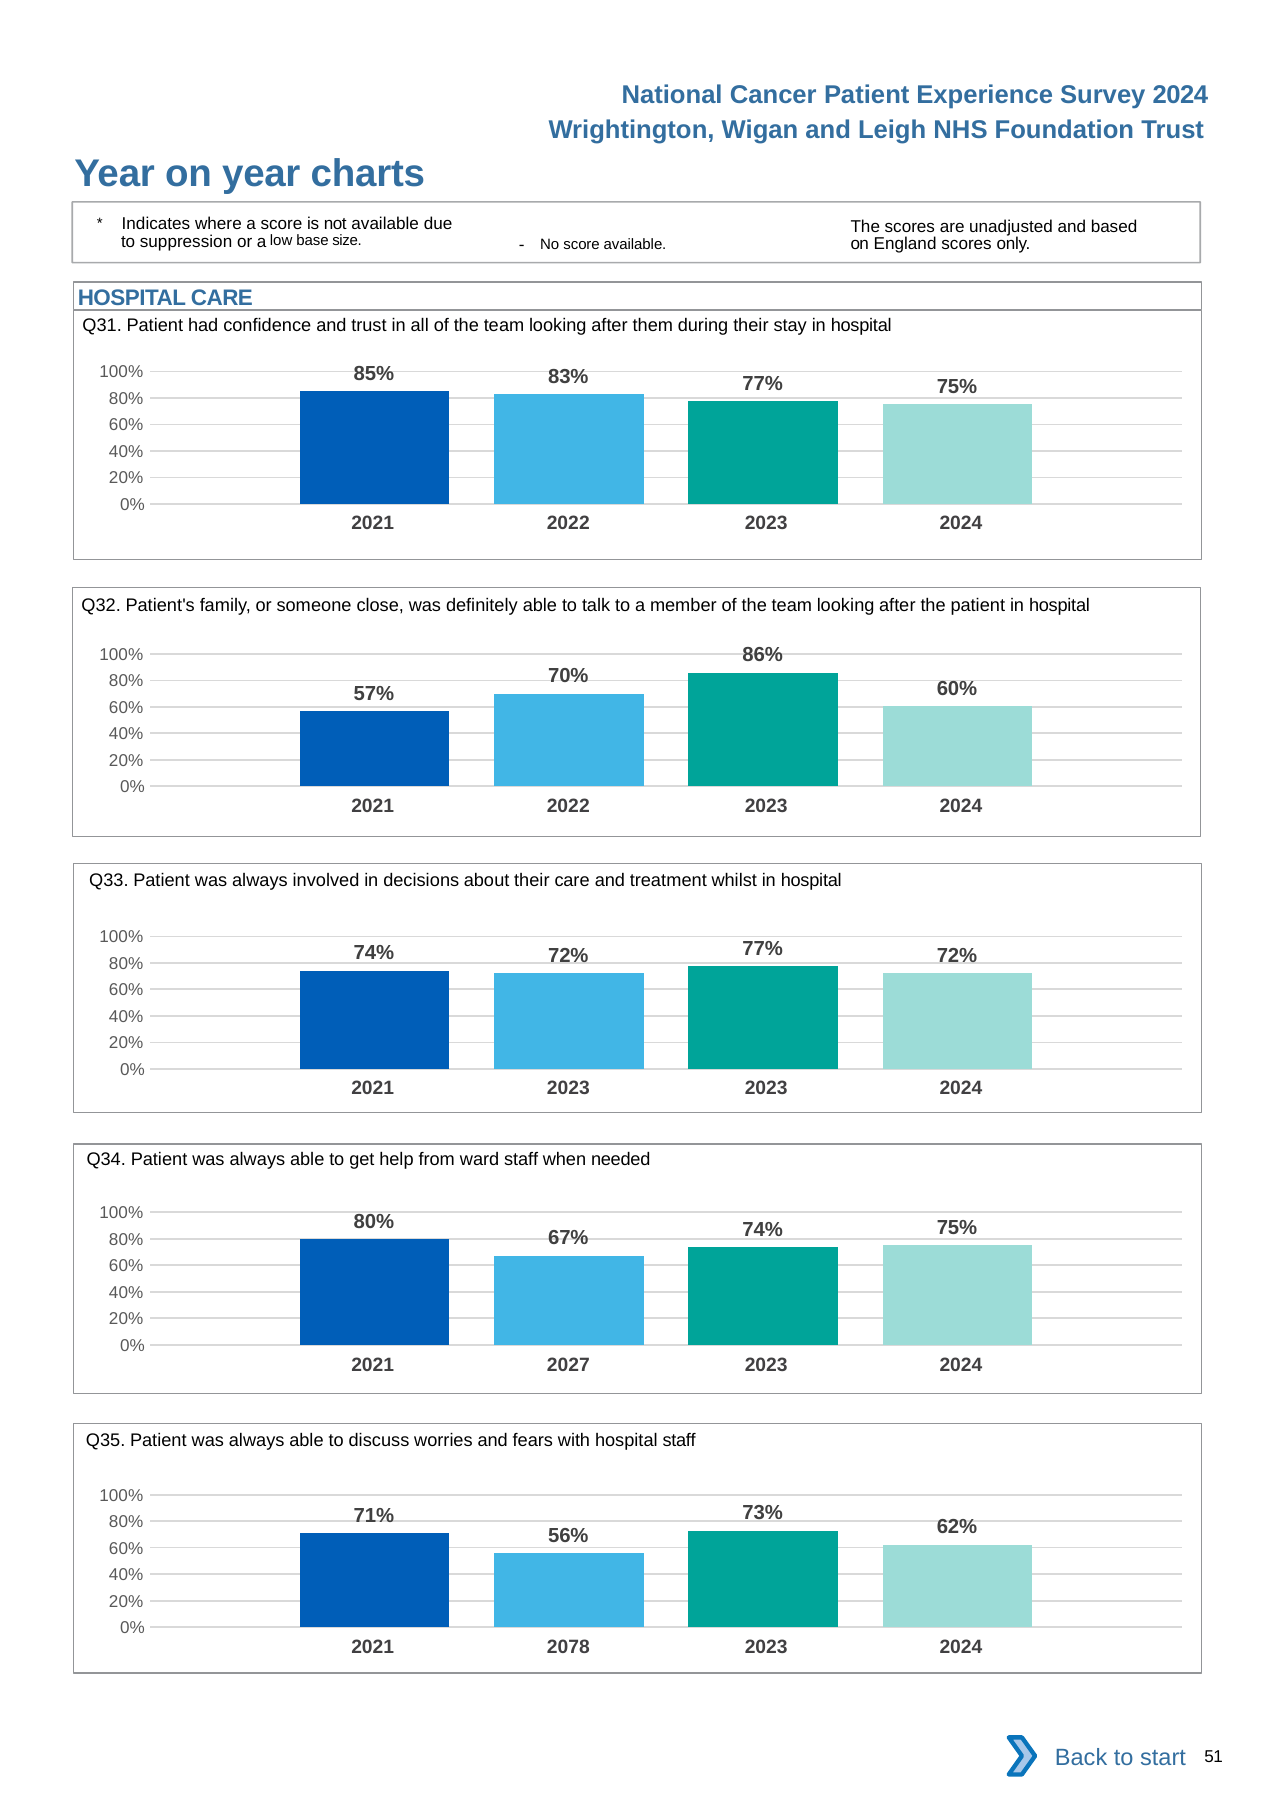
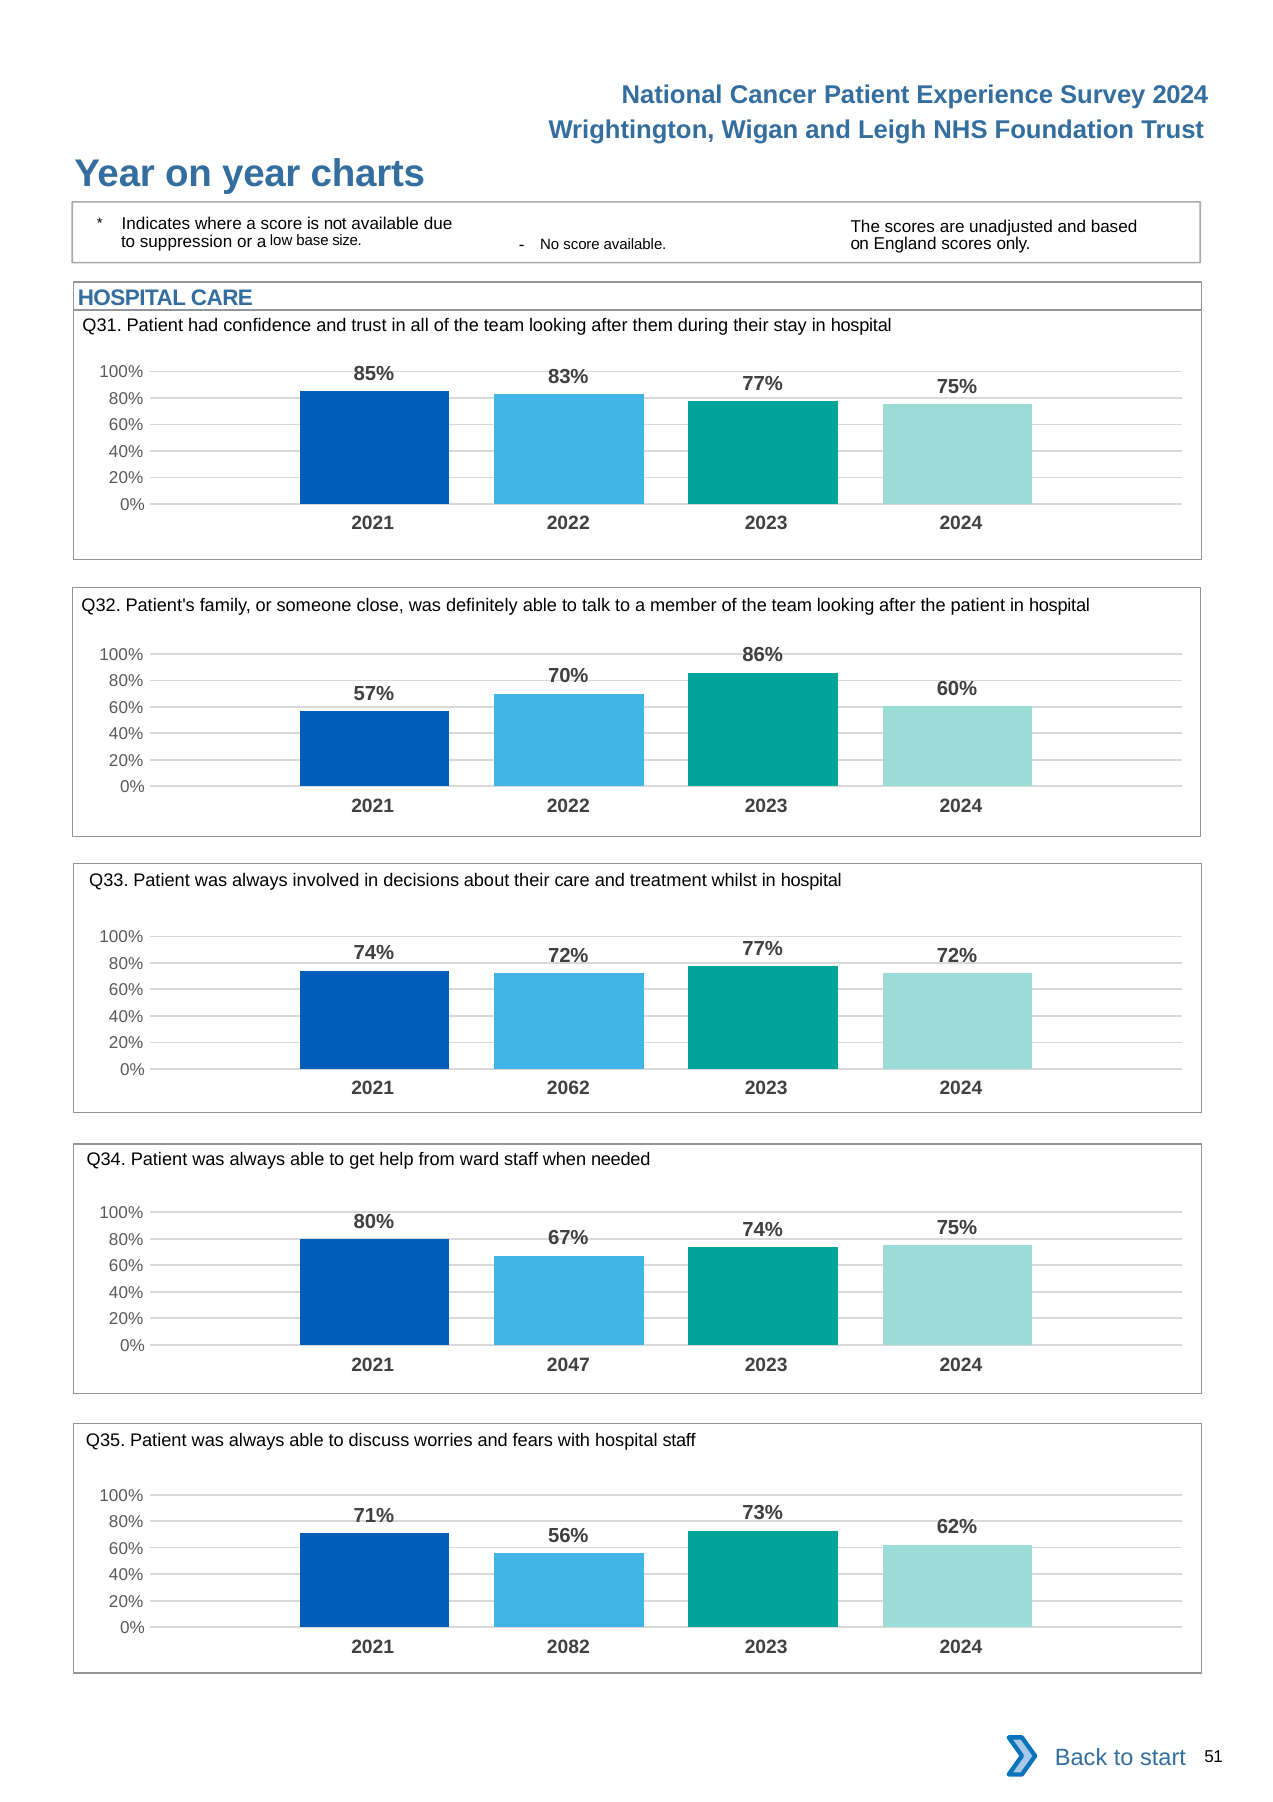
2021 2023: 2023 -> 2062
2027: 2027 -> 2047
2078: 2078 -> 2082
